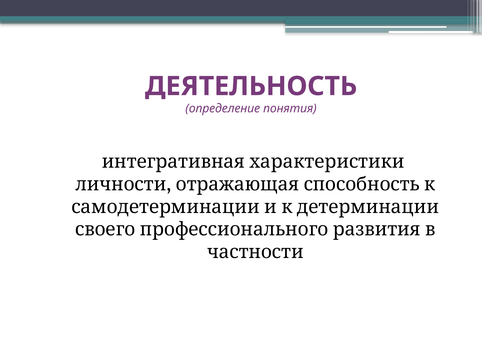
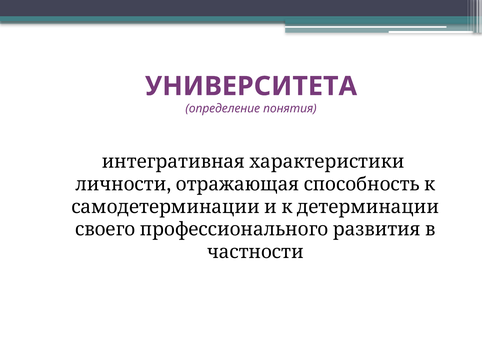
ДЕЯТЕЛЬНОСТЬ: ДЕЯТЕЛЬНОСТЬ -> УНИВЕРСИТЕТА
